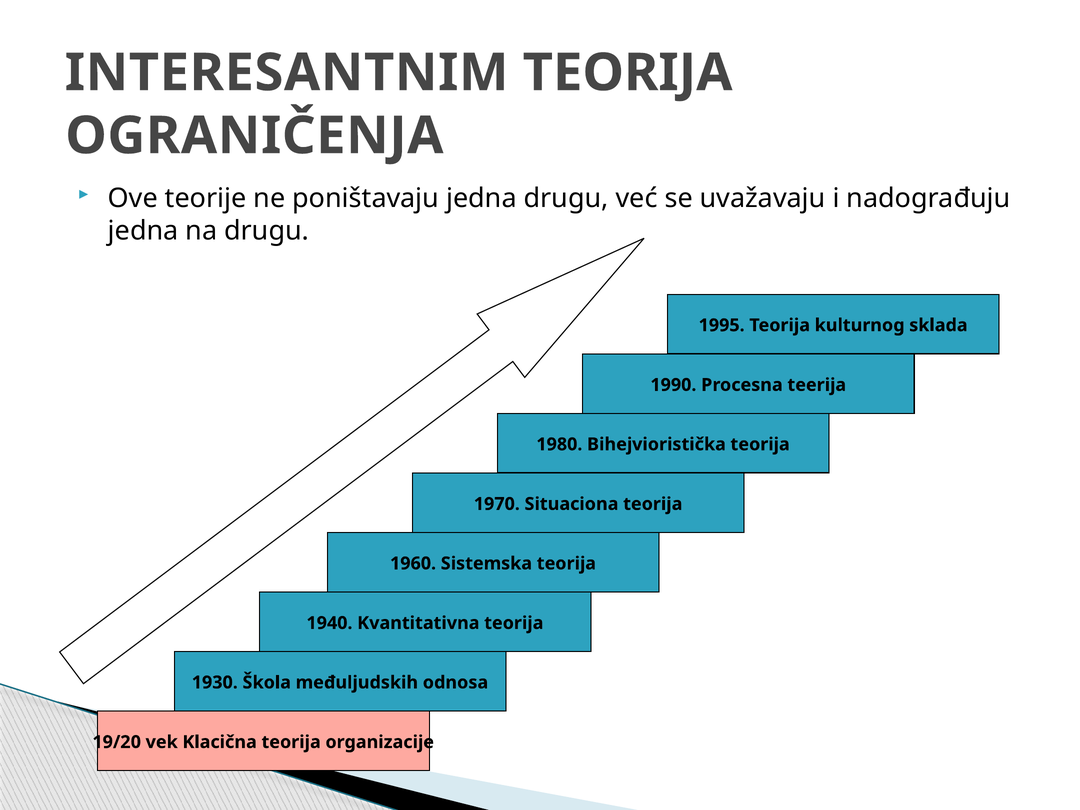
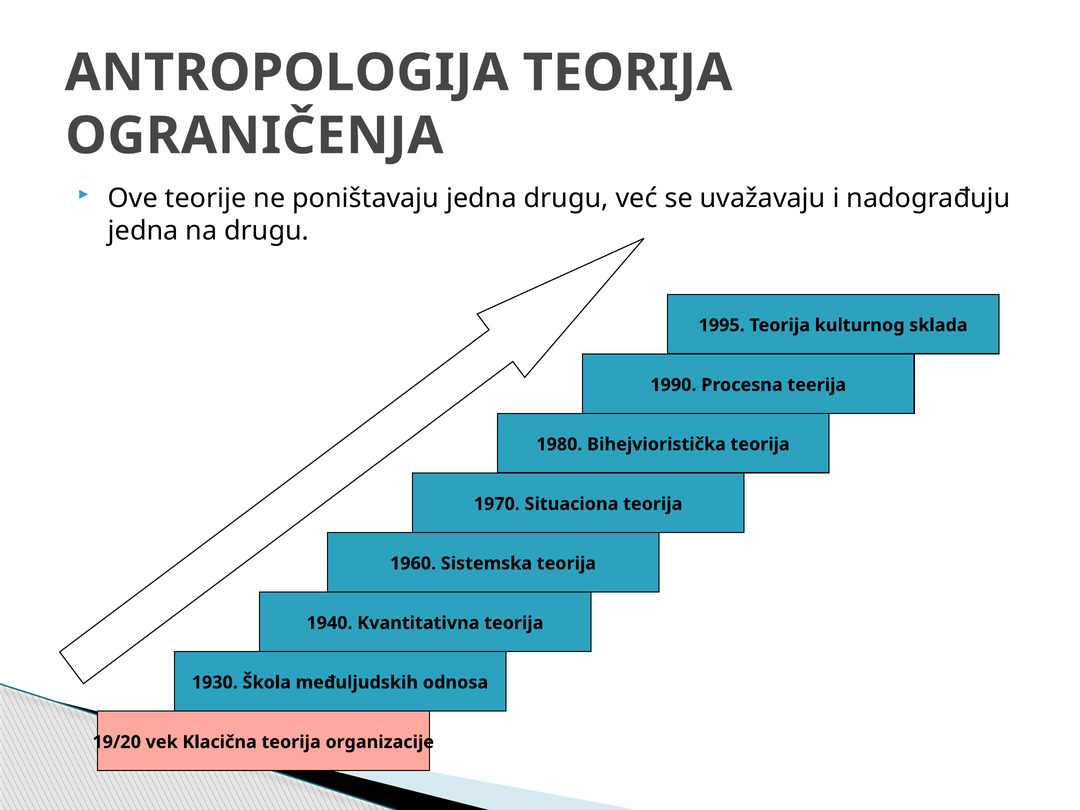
INTERESANTNIM: INTERESANTNIM -> ANTROPOLOGIJA
